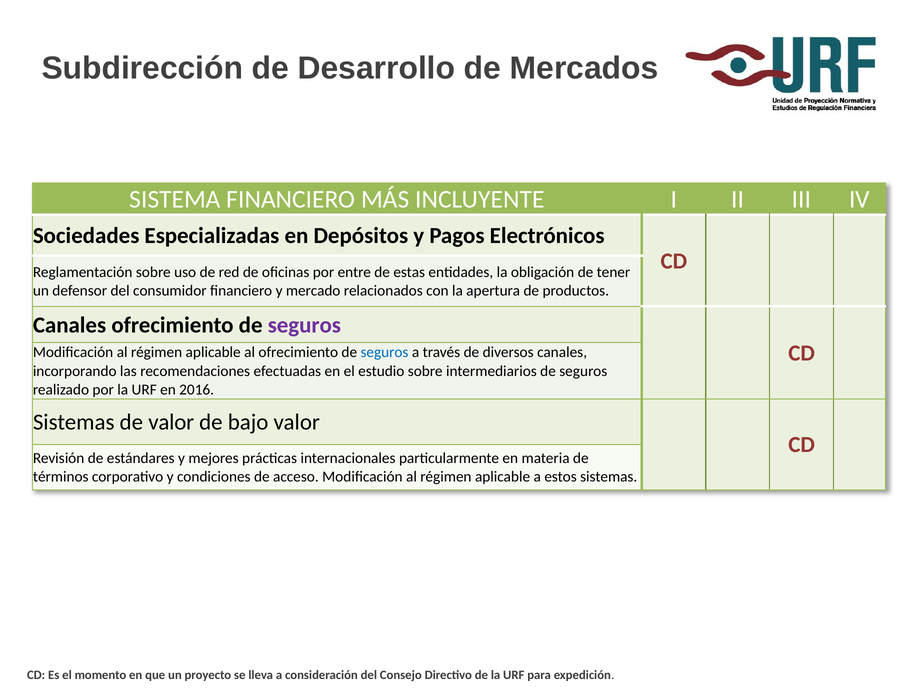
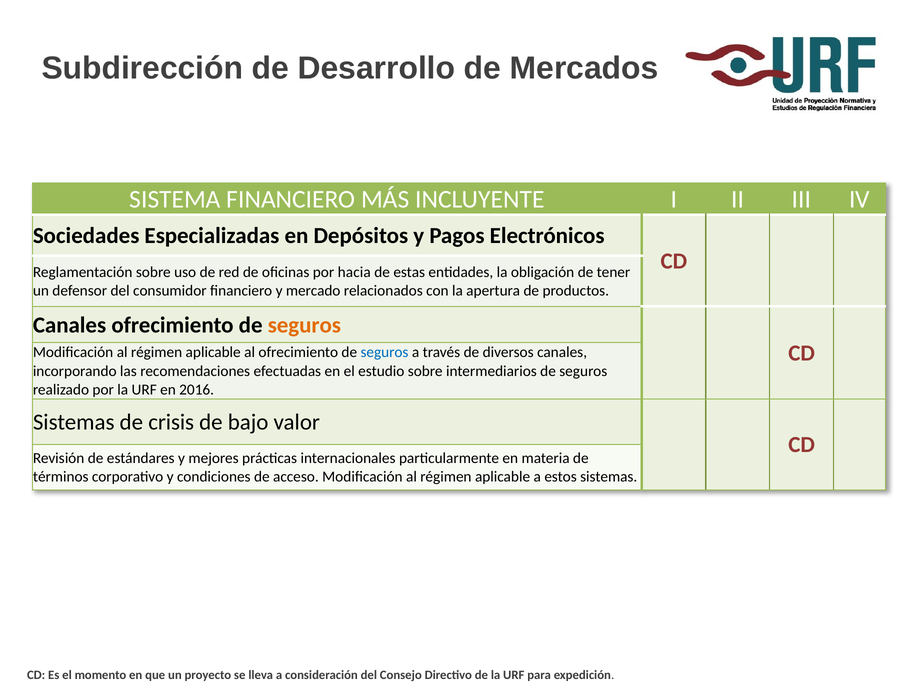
entre: entre -> hacia
seguros at (304, 325) colour: purple -> orange
de valor: valor -> crisis
